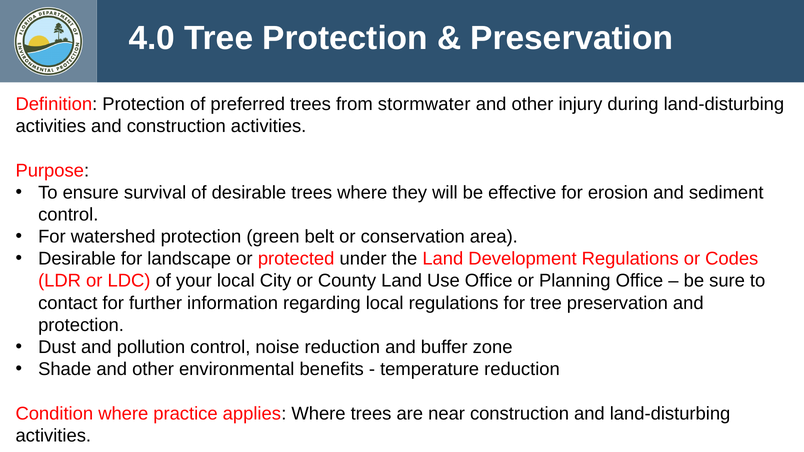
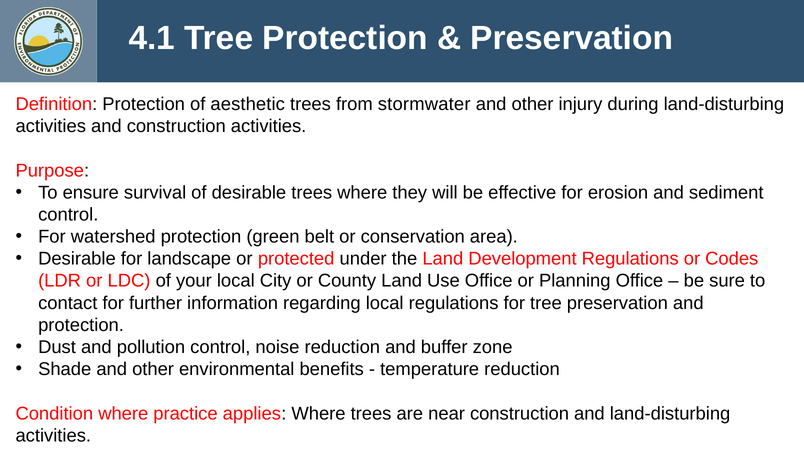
4.0: 4.0 -> 4.1
preferred: preferred -> aesthetic
